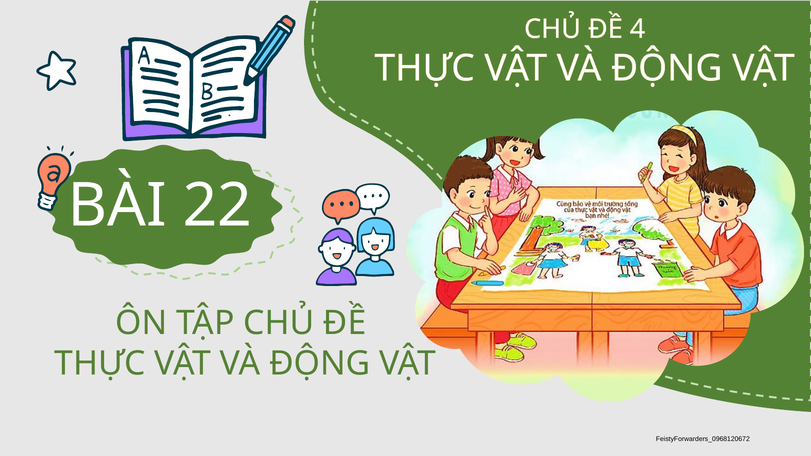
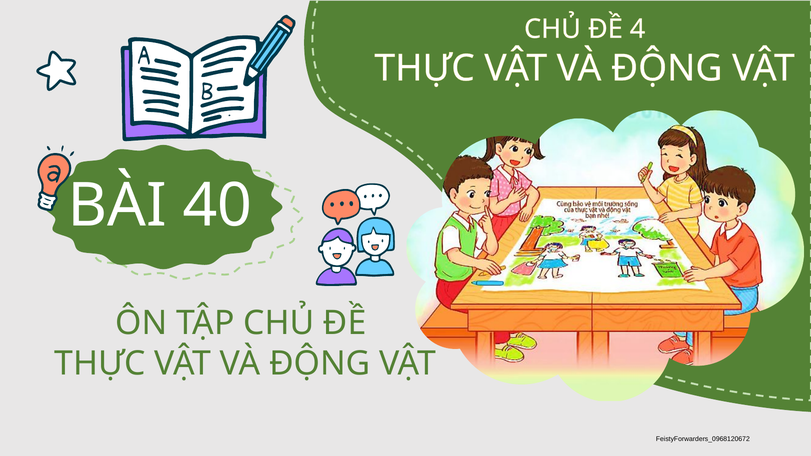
22: 22 -> 40
